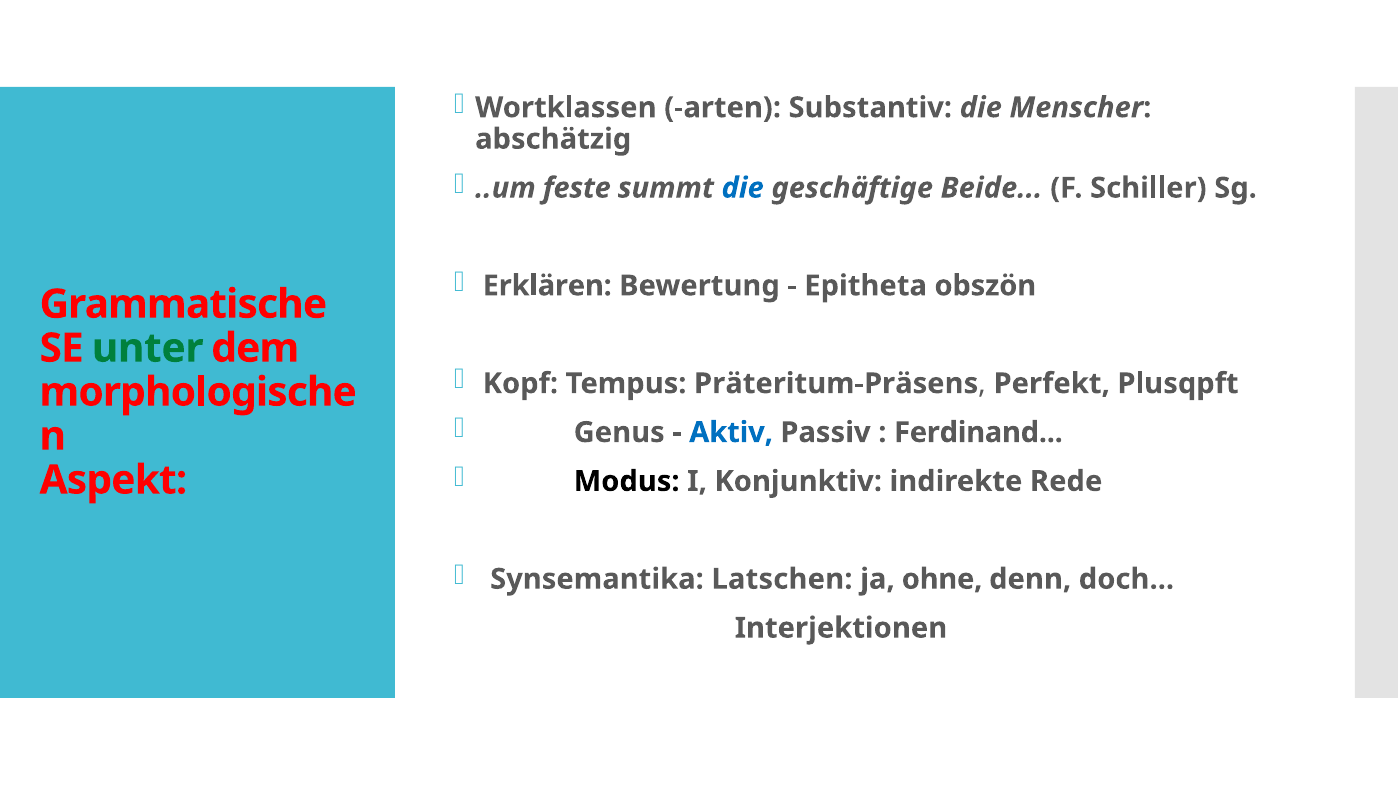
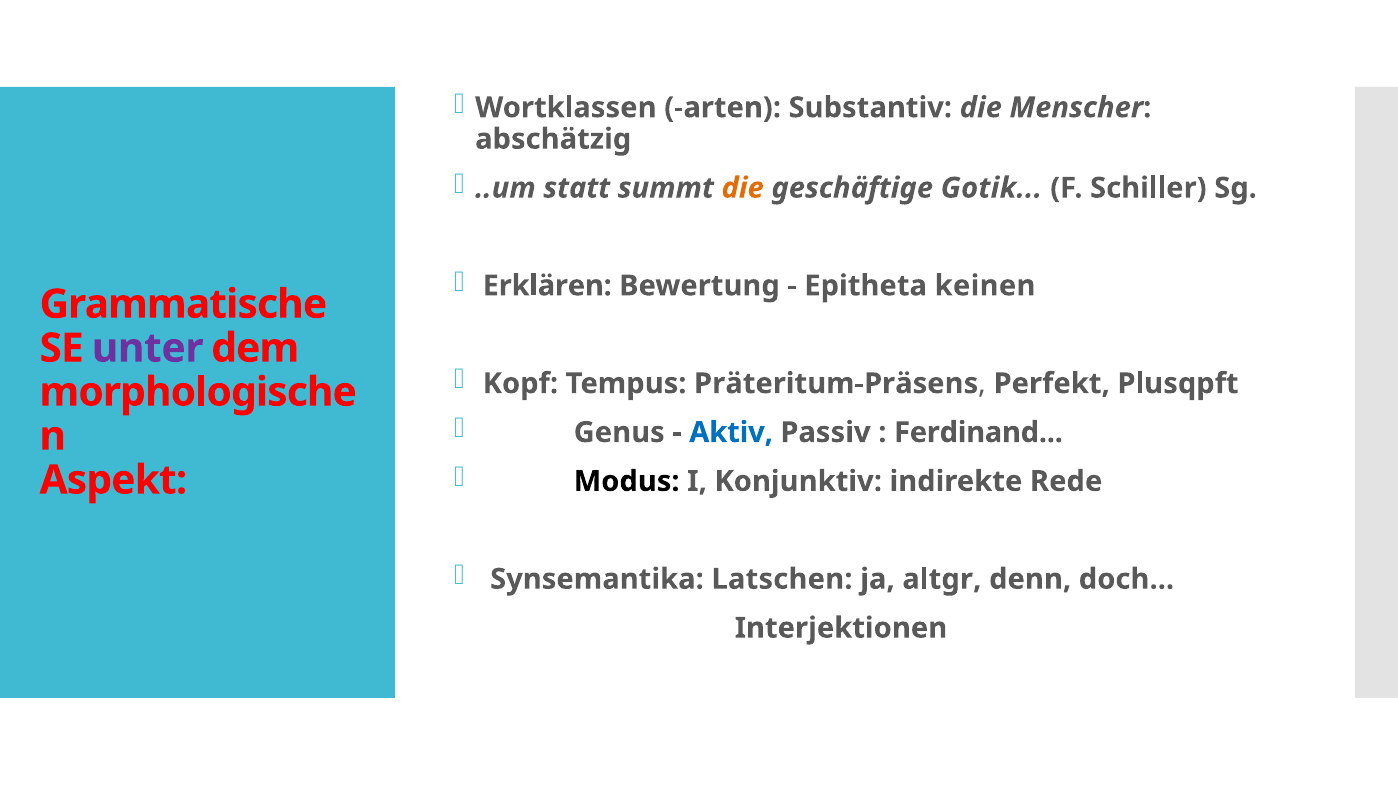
feste: feste -> statt
die at (743, 188) colour: blue -> orange
Beide: Beide -> Gotik
obszön: obszön -> keinen
unter colour: green -> purple
ohne: ohne -> altgr
